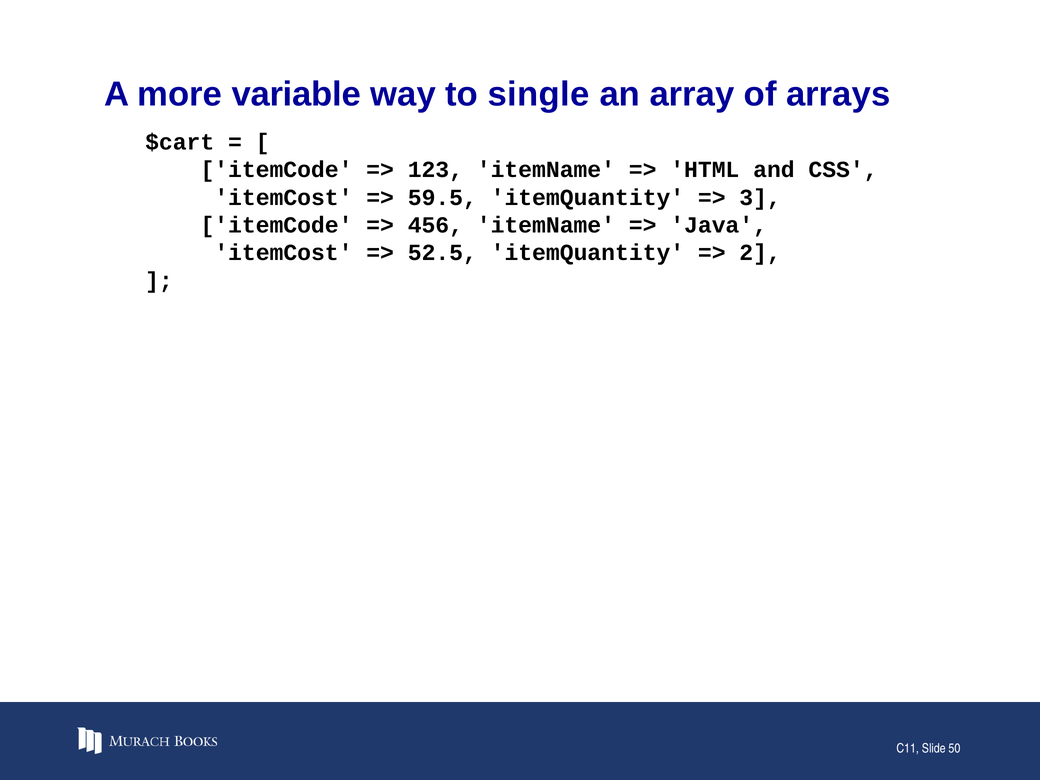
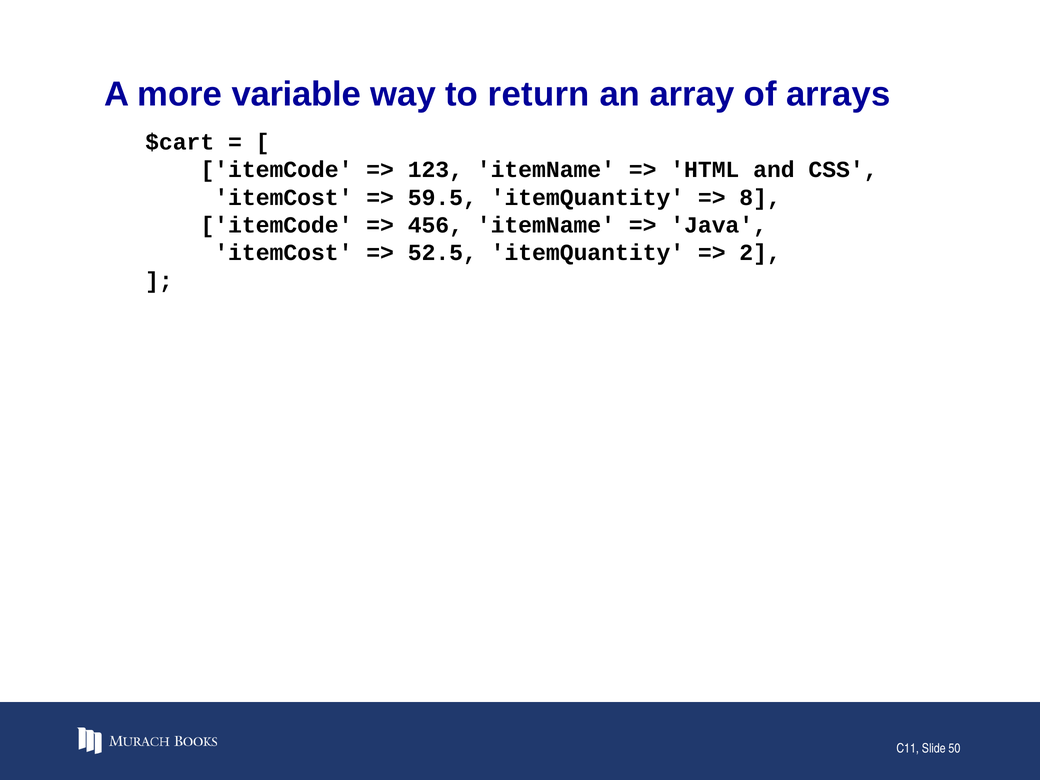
single: single -> return
3: 3 -> 8
